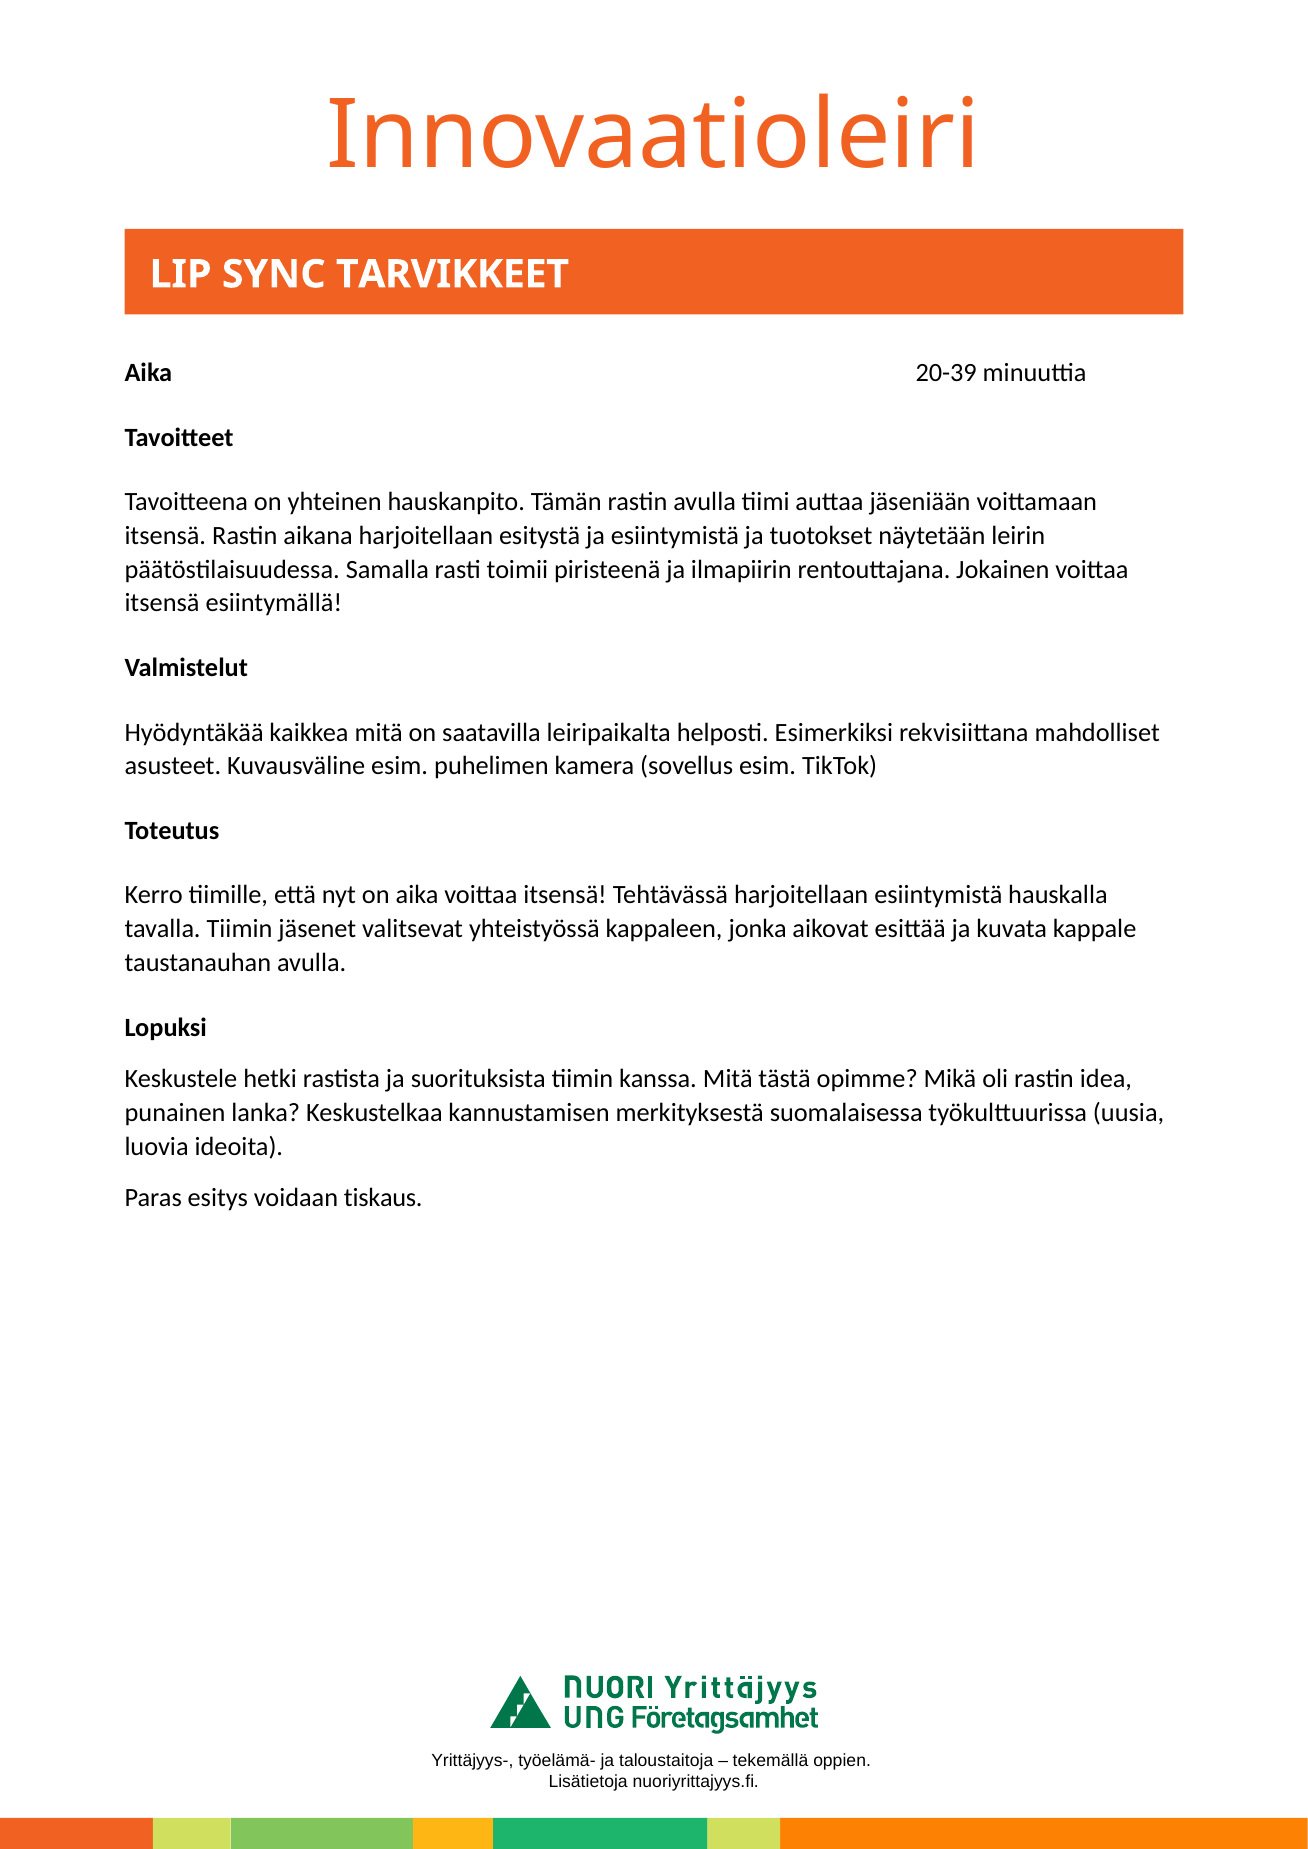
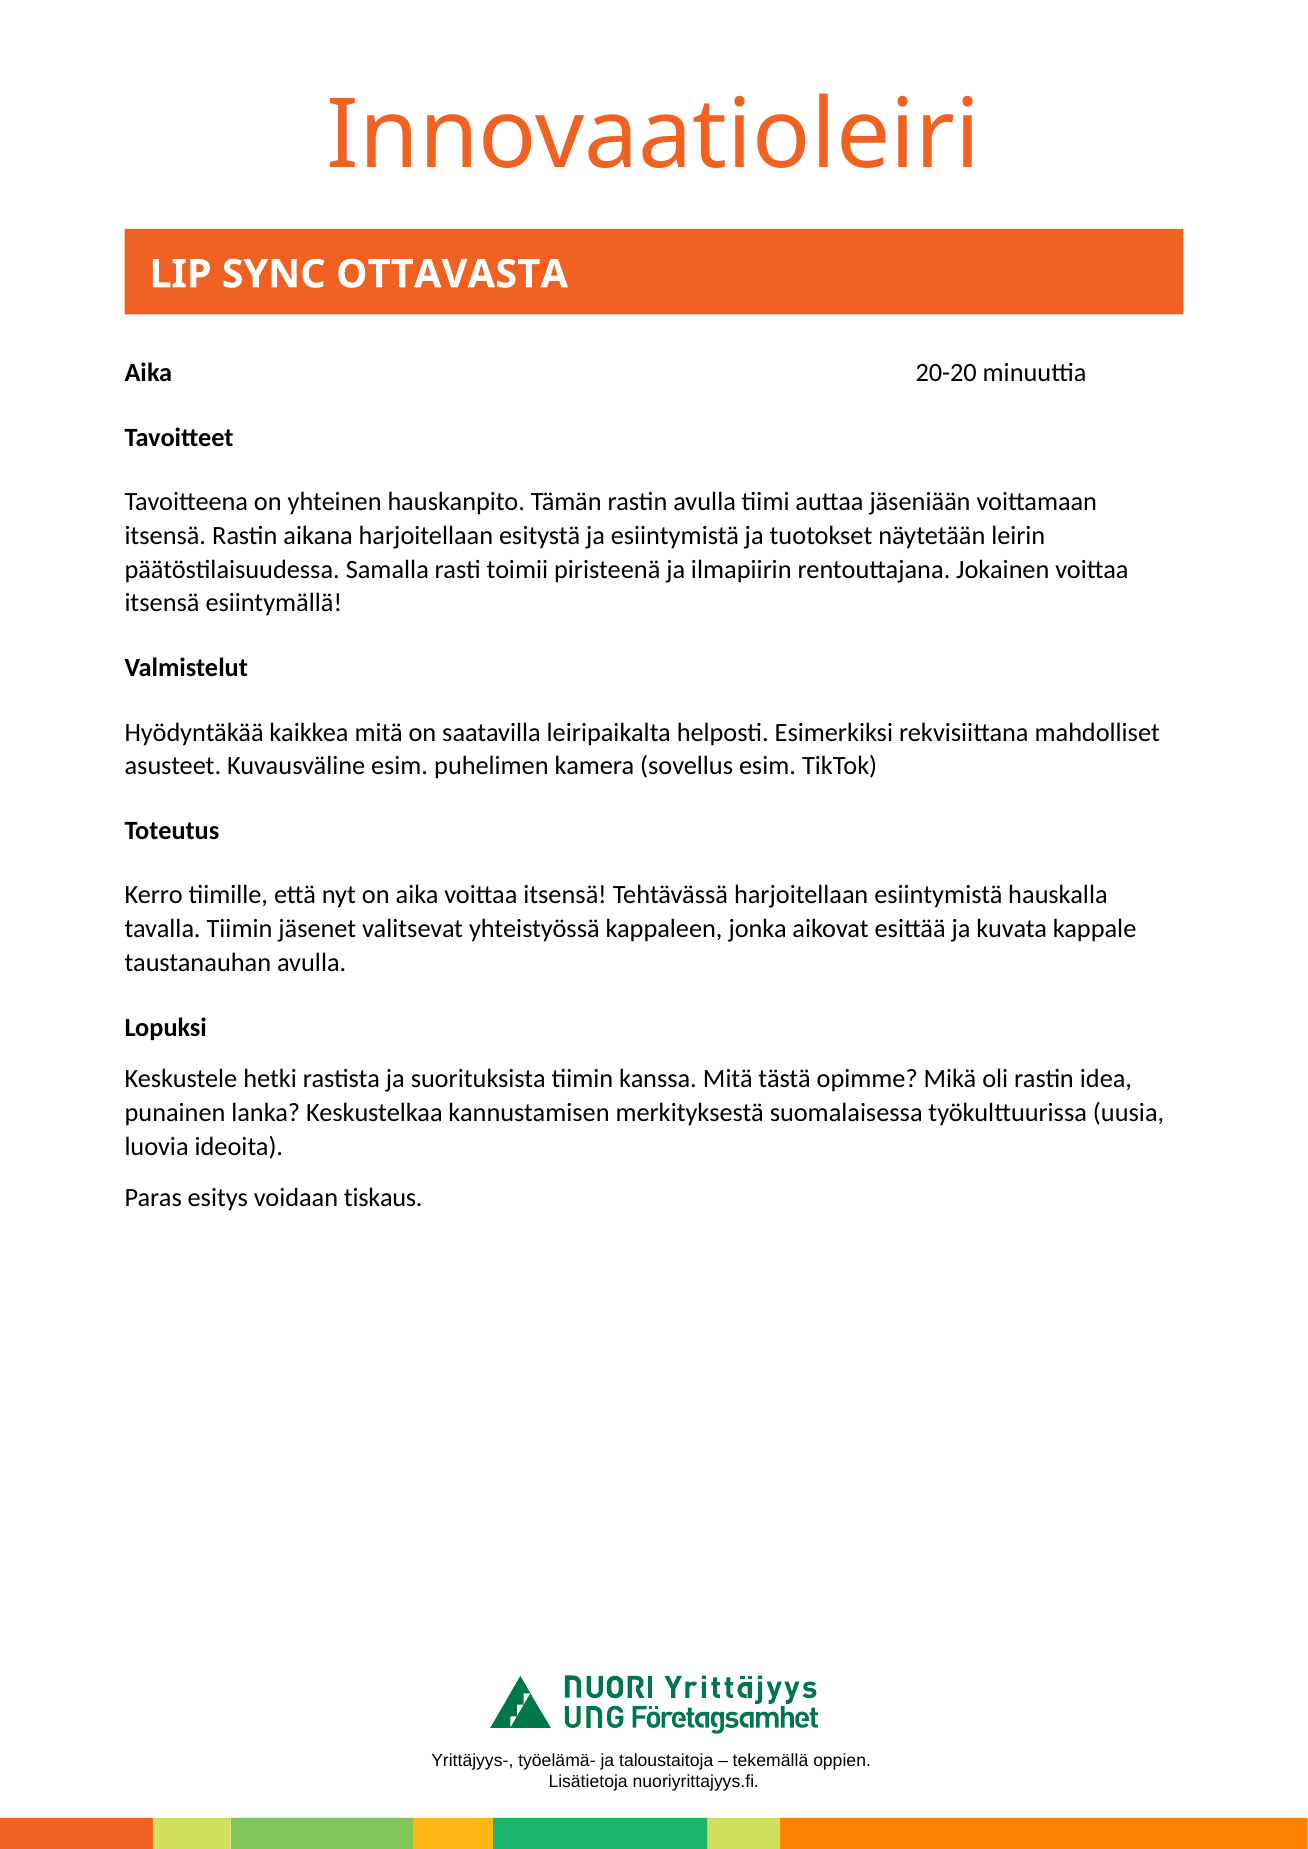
TARVIKKEET: TARVIKKEET -> OTTAVASTA
20-39: 20-39 -> 20-20
